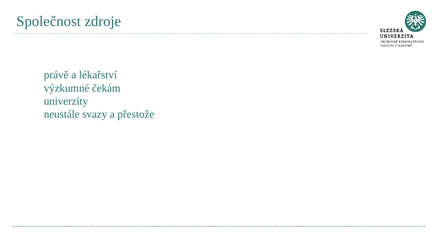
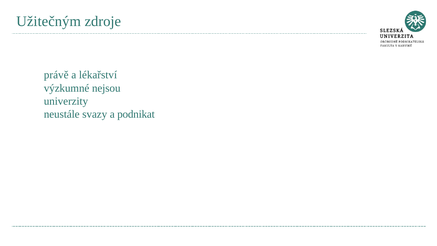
Společnost: Společnost -> Užitečným
čekám: čekám -> nejsou
přestože: přestože -> podnikat
